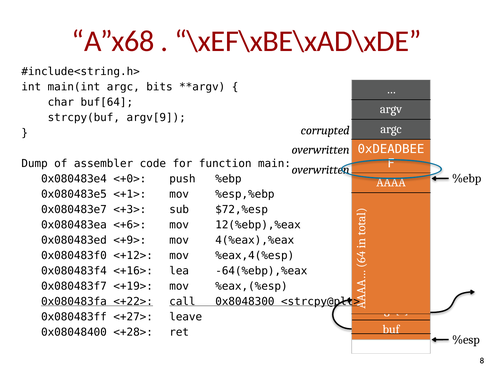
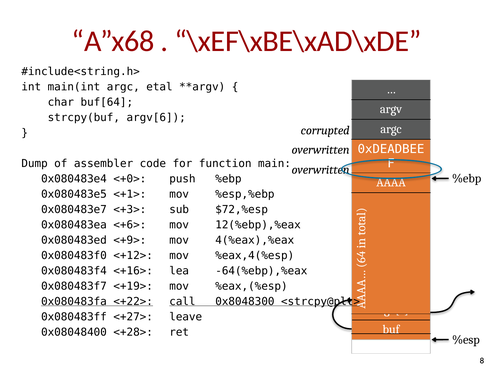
bits: bits -> etal
argv[9: argv[9 -> argv[6
